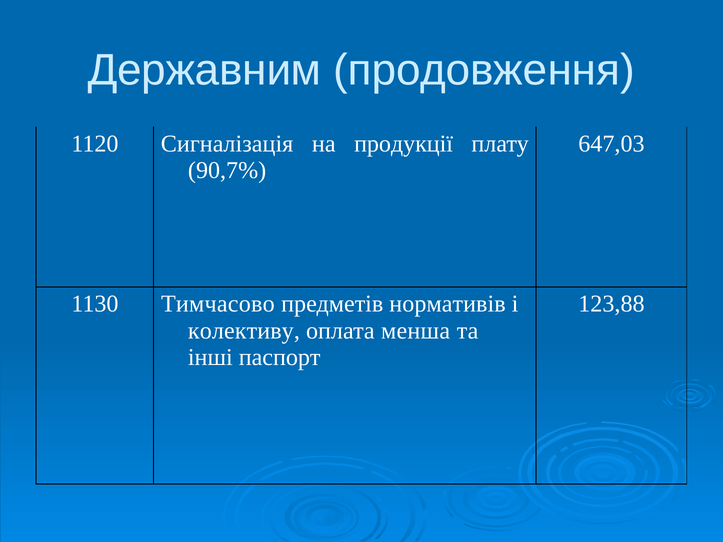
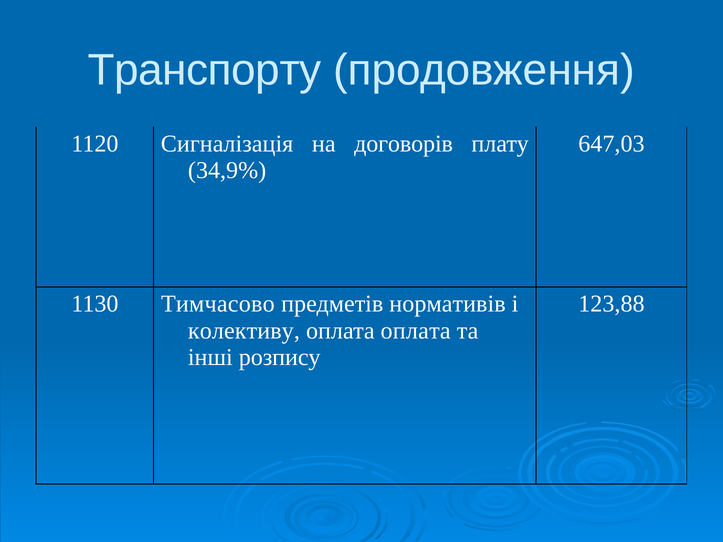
Державним: Державним -> Транспорту
продукції: продукції -> договорів
90,7%: 90,7% -> 34,9%
оплата менша: менша -> оплата
паспорт: паспорт -> розпису
